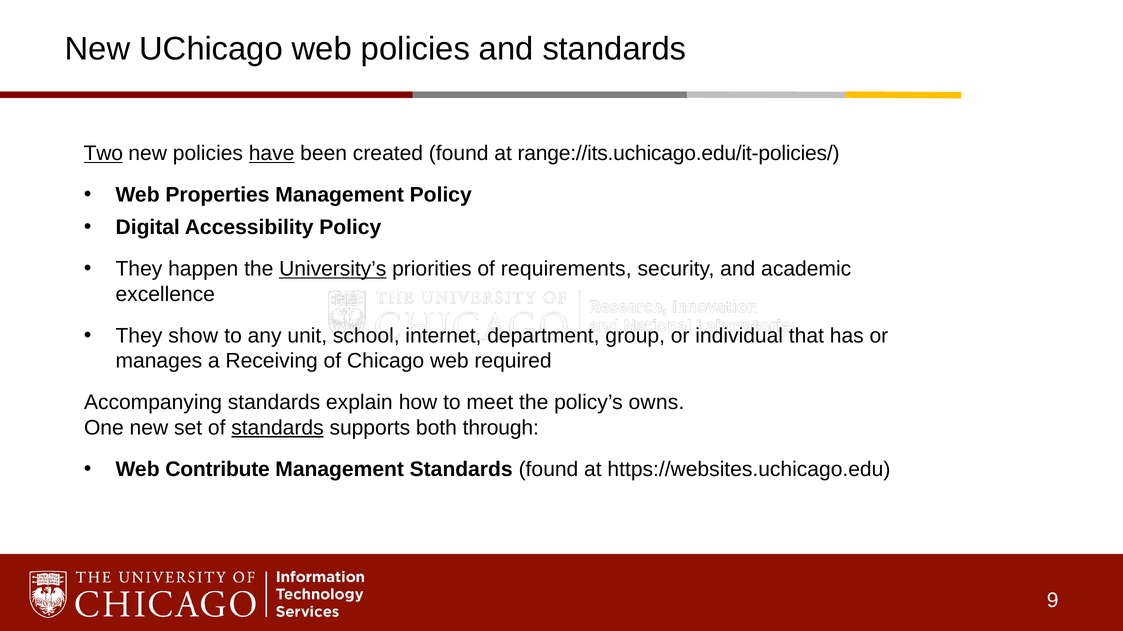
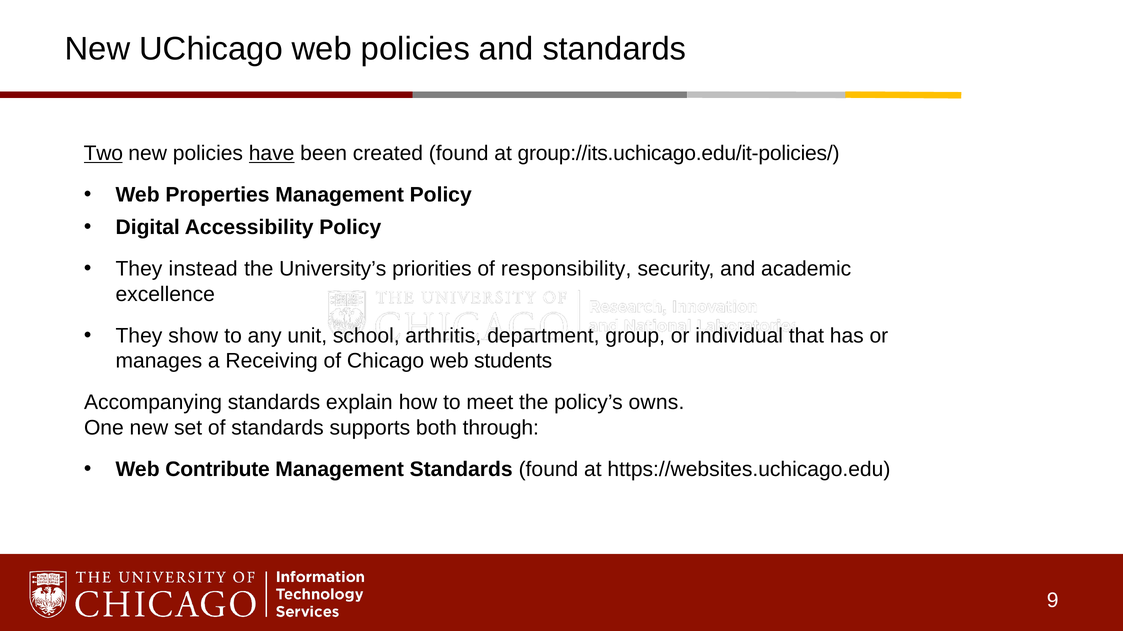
range://its.uchicago.edu/it-policies/: range://its.uchicago.edu/it-policies/ -> group://its.uchicago.edu/it-policies/
happen: happen -> instead
University’s underline: present -> none
requirements: requirements -> responsibility
internet: internet -> arthritis
required: required -> students
standards at (277, 428) underline: present -> none
